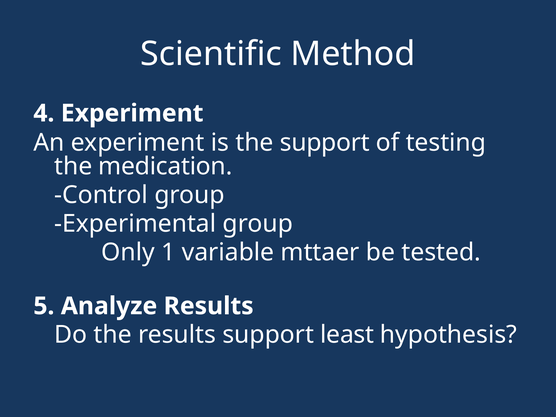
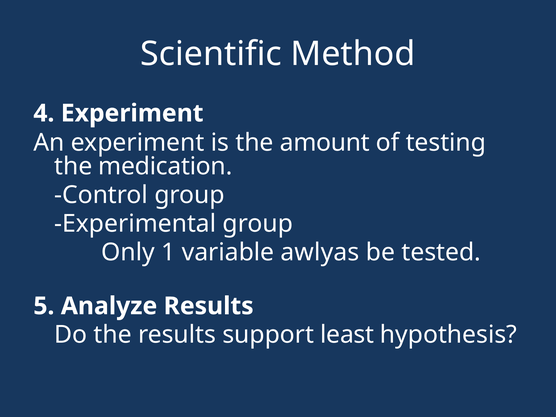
the support: support -> amount
mttaer: mttaer -> awlyas
